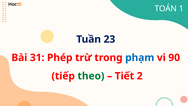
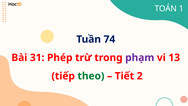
23: 23 -> 74
phạm colour: blue -> purple
90: 90 -> 13
